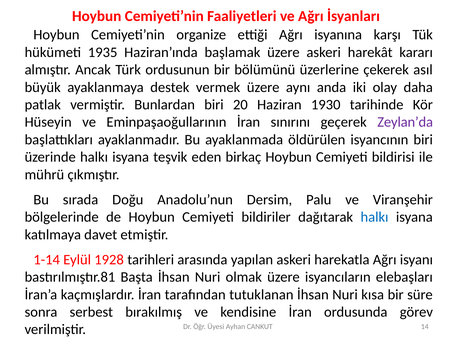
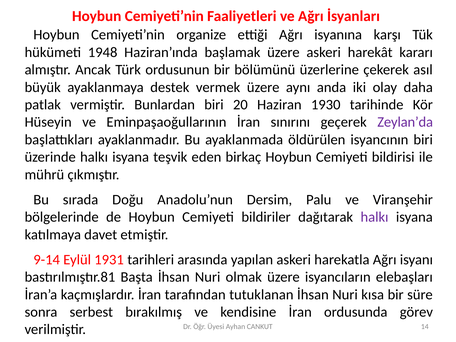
1935: 1935 -> 1948
halkı at (375, 217) colour: blue -> purple
1-14: 1-14 -> 9-14
1928: 1928 -> 1931
